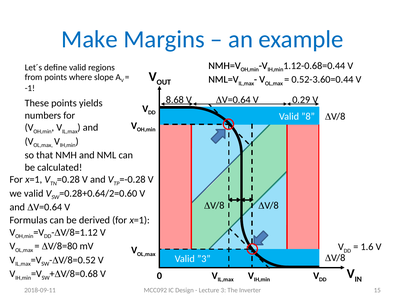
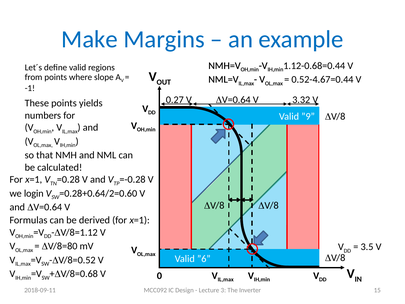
0.52-3.60=0.44: 0.52-3.60=0.44 -> 0.52-4.67=0.44
8.68: 8.68 -> 0.27
0.29: 0.29 -> 3.32
”8: ”8 -> ”9
we valid: valid -> login
1.6: 1.6 -> 3.5
”3: ”3 -> ”6
